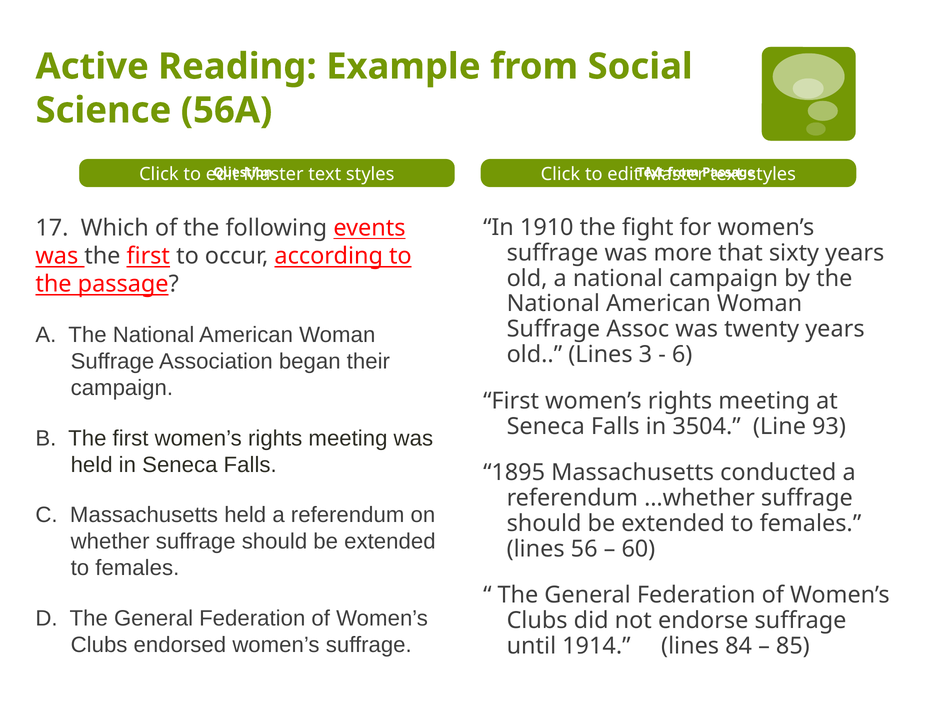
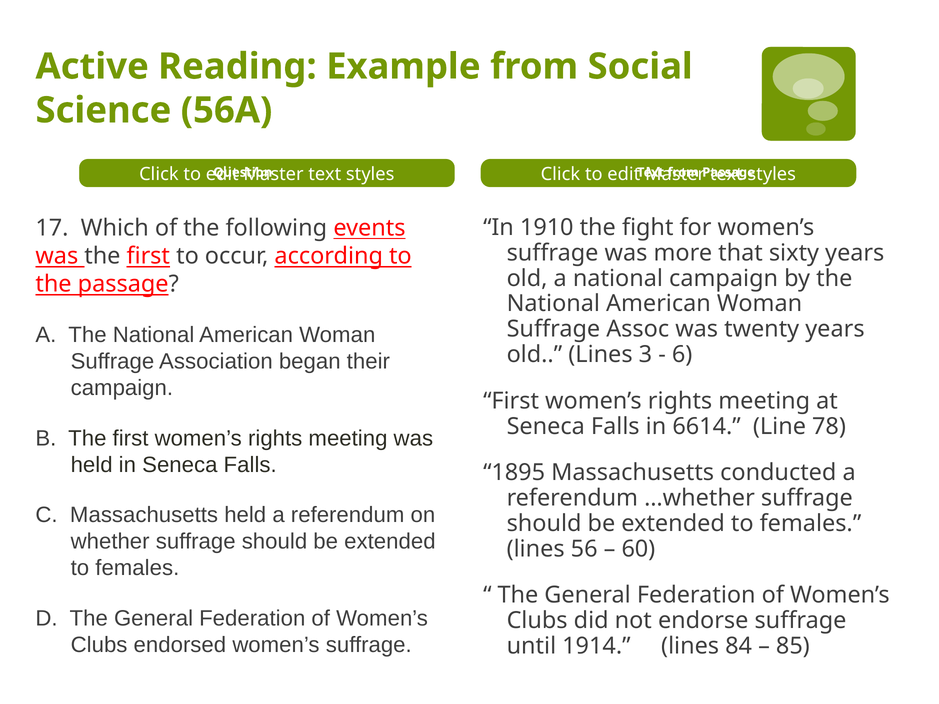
3504: 3504 -> 6614
93: 93 -> 78
